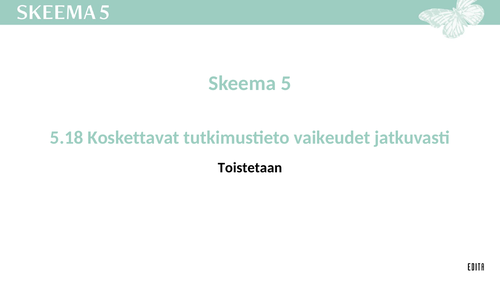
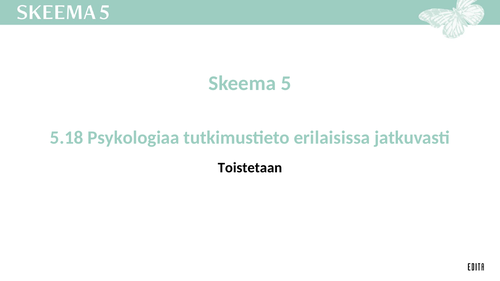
Koskettavat: Koskettavat -> Psykologiaa
vaikeudet: vaikeudet -> erilaisissa
